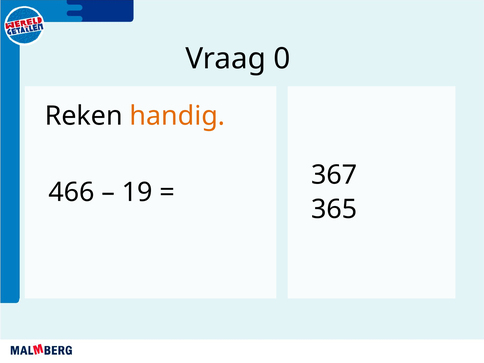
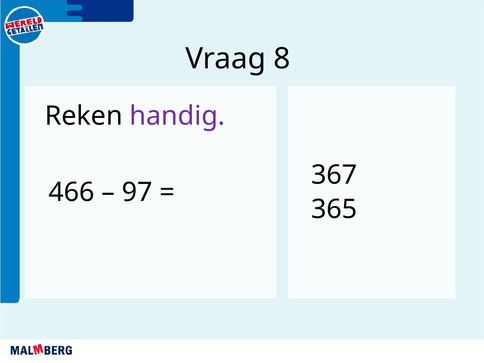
0: 0 -> 8
handig colour: orange -> purple
19: 19 -> 97
